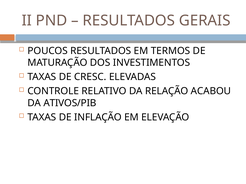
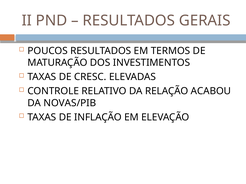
ATIVOS/PIB: ATIVOS/PIB -> NOVAS/PIB
